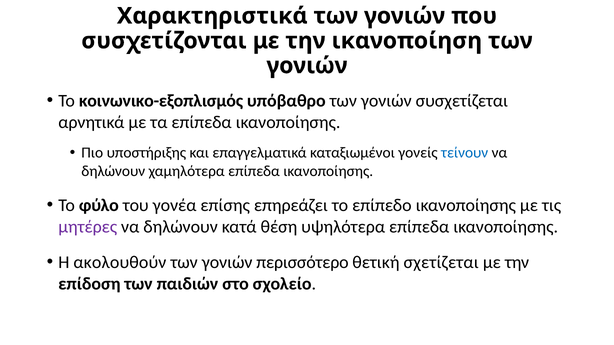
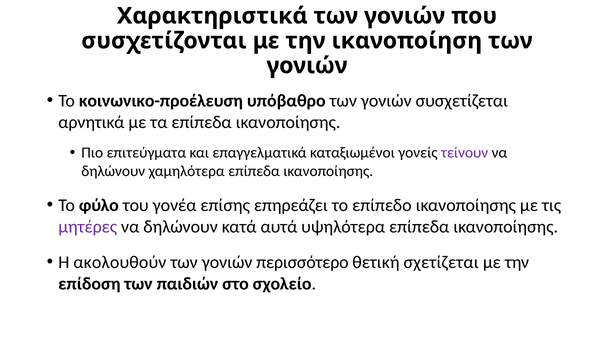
κοινωνικο-εξοπλισμός: κοινωνικο-εξοπλισμός -> κοινωνικο-προέλευση
υποστήριξης: υποστήριξης -> επιτεύγματα
τείνουν colour: blue -> purple
θέση: θέση -> αυτά
